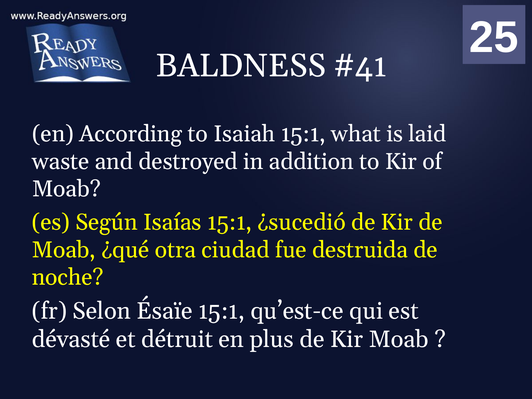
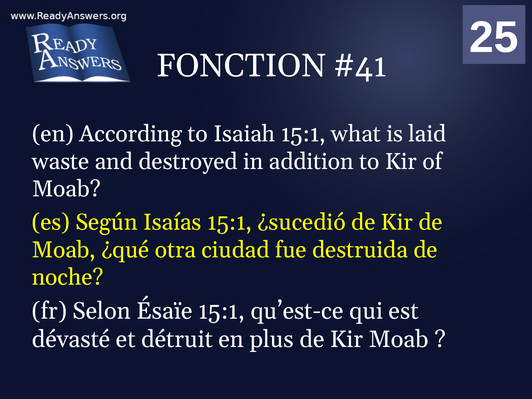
BALDNESS: BALDNESS -> FONCTION
